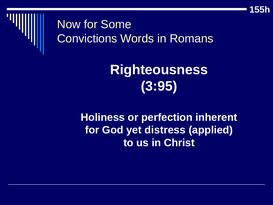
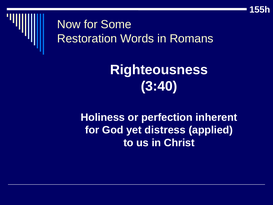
Convictions: Convictions -> Restoration
3:95: 3:95 -> 3:40
